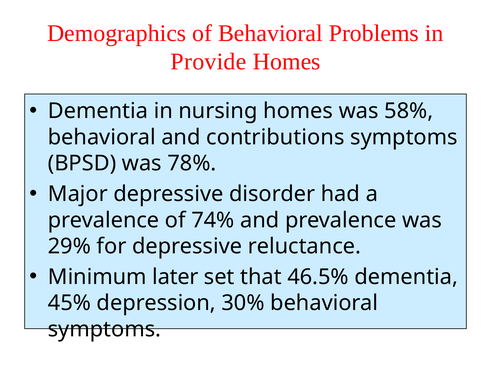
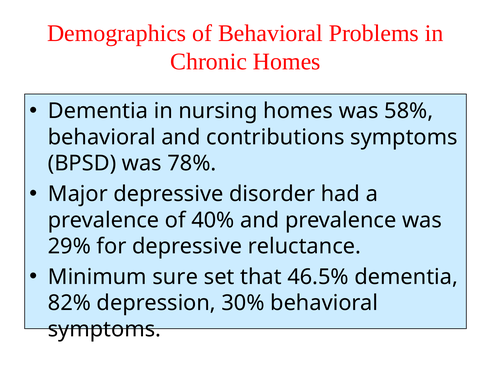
Provide: Provide -> Chronic
74%: 74% -> 40%
later: later -> sure
45%: 45% -> 82%
